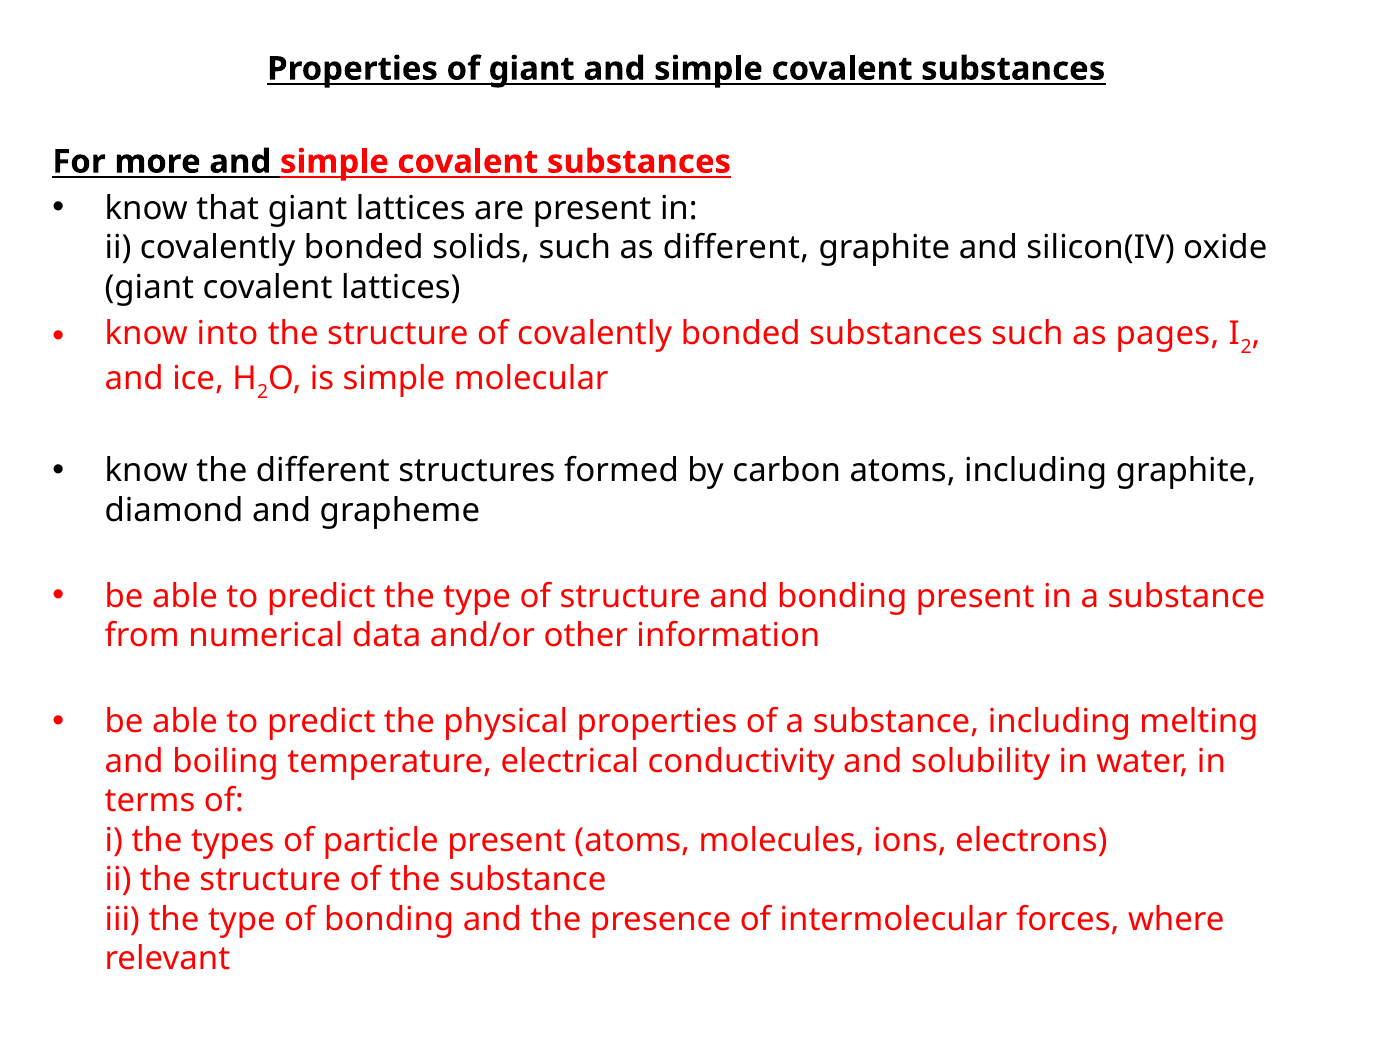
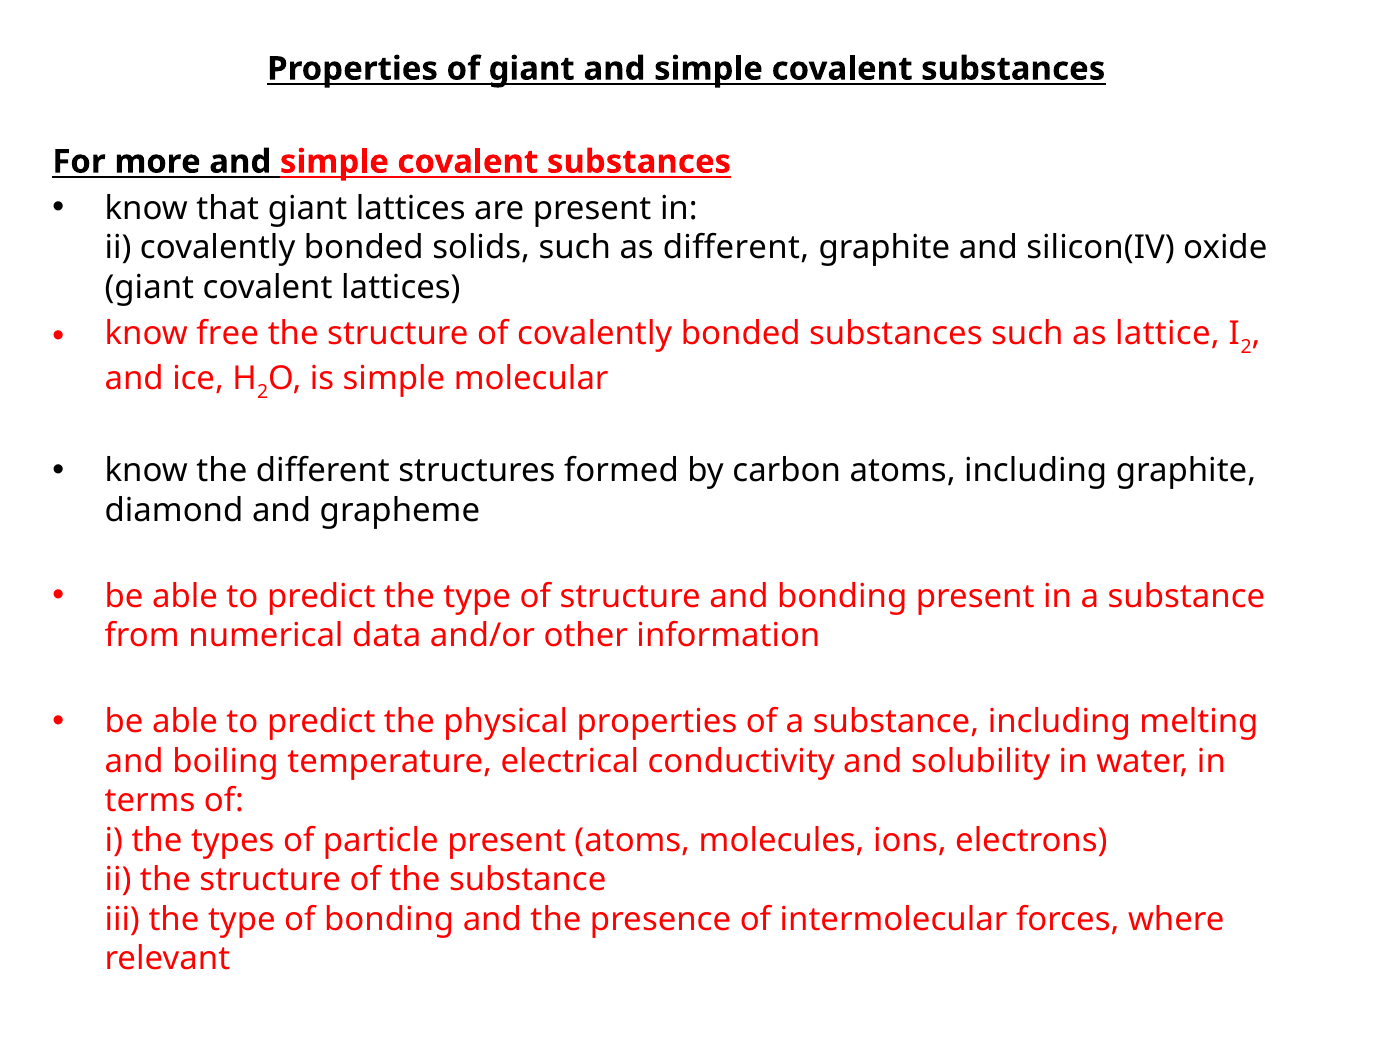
into: into -> free
pages: pages -> lattice
